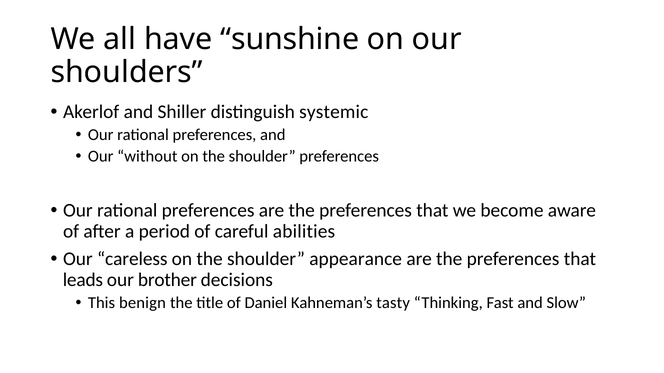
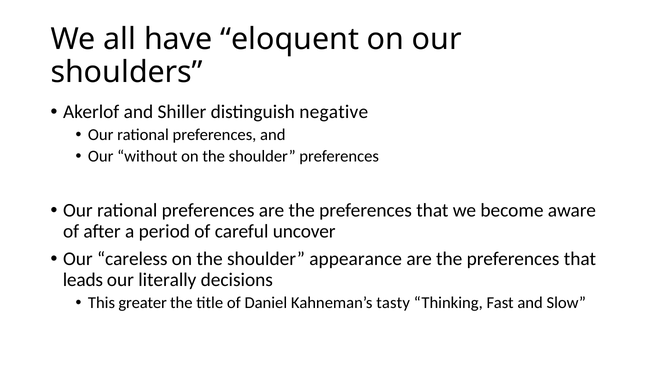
sunshine: sunshine -> eloquent
systemic: systemic -> negative
abilities: abilities -> uncover
brother: brother -> literally
benign: benign -> greater
